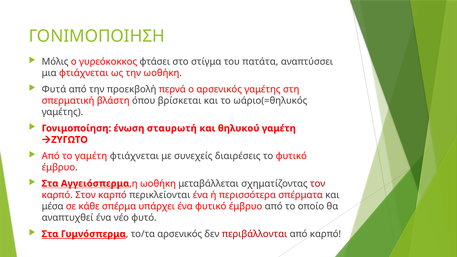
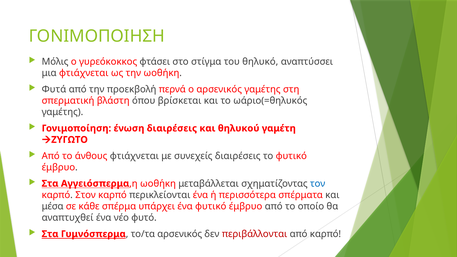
πατάτα: πατάτα -> θηλυκό
ένωση σταυρωτή: σταυρωτή -> διαιρέσεις
το γαμέτη: γαμέτη -> άνθους
τον colour: red -> blue
